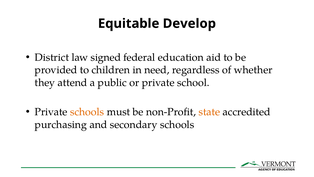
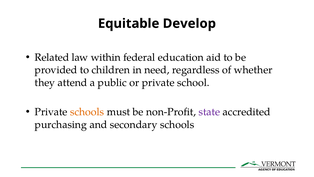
District: District -> Related
signed: signed -> within
state colour: orange -> purple
